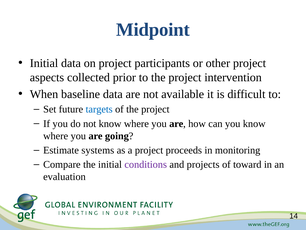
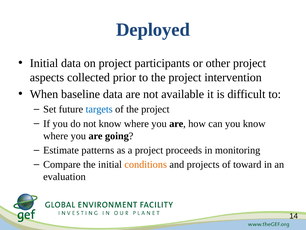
Midpoint: Midpoint -> Deployed
systems: systems -> patterns
conditions colour: purple -> orange
